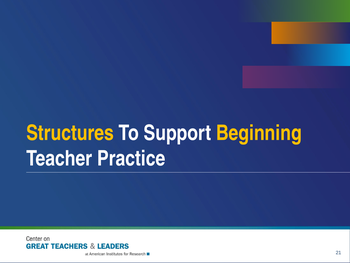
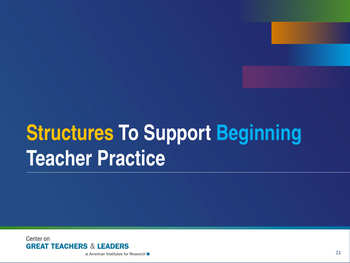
Beginning colour: yellow -> light blue
